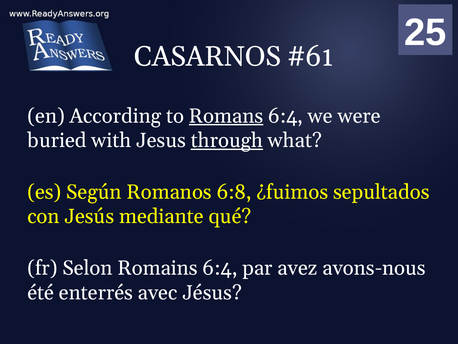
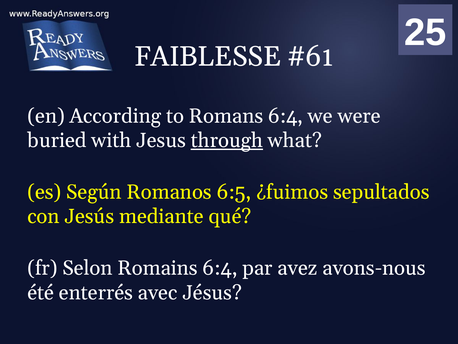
CASARNOS: CASARNOS -> FAIBLESSE
Romans underline: present -> none
6:8: 6:8 -> 6:5
